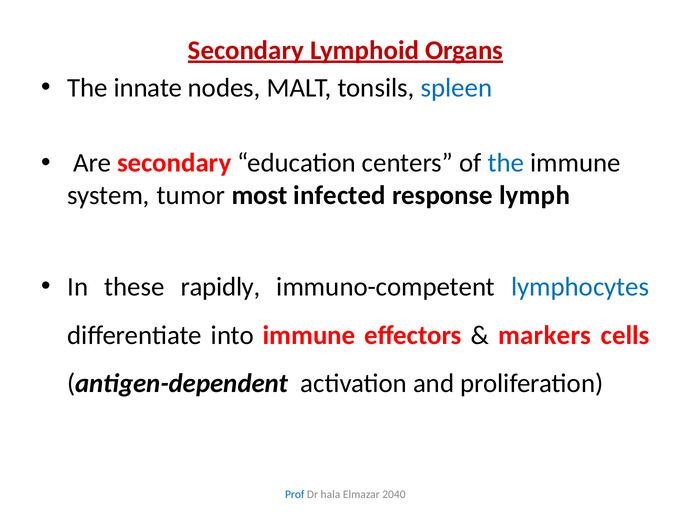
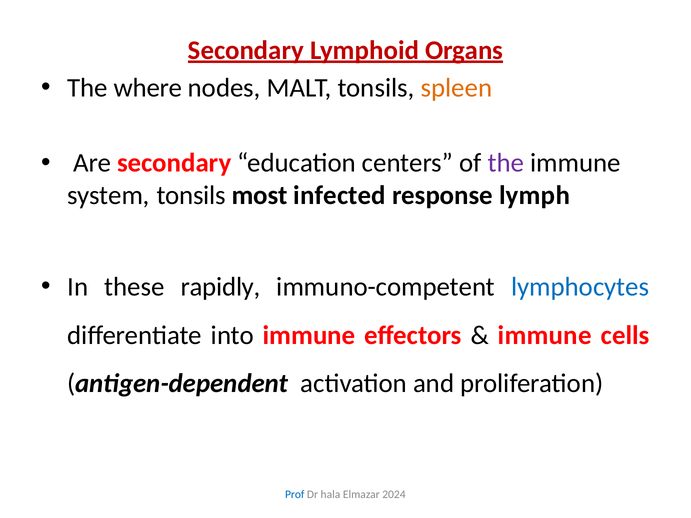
innate: innate -> where
spleen colour: blue -> orange
the at (506, 163) colour: blue -> purple
system tumor: tumor -> tonsils
markers at (545, 335): markers -> immune
2040: 2040 -> 2024
